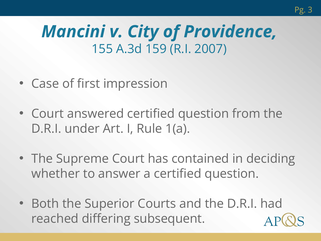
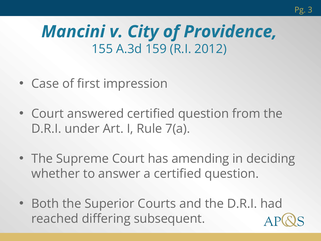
2007: 2007 -> 2012
1(a: 1(a -> 7(a
contained: contained -> amending
